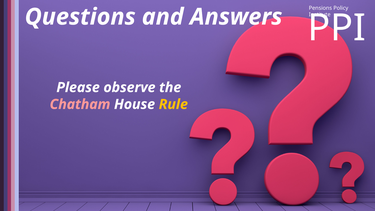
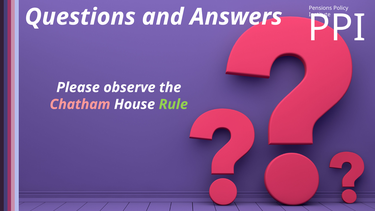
Rule colour: yellow -> light green
